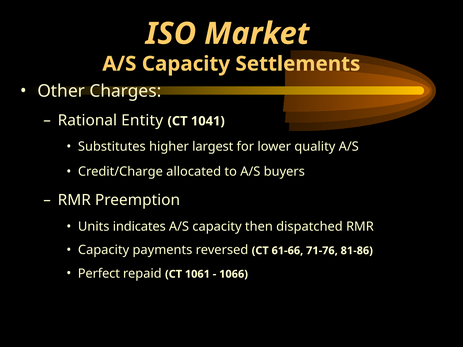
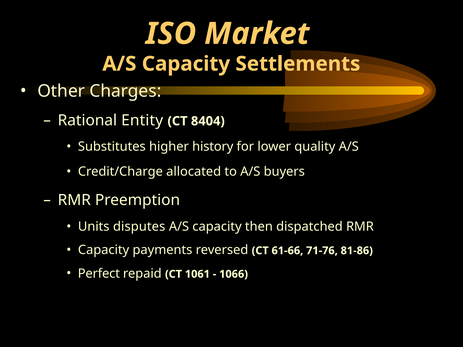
1041: 1041 -> 8404
largest: largest -> history
indicates: indicates -> disputes
